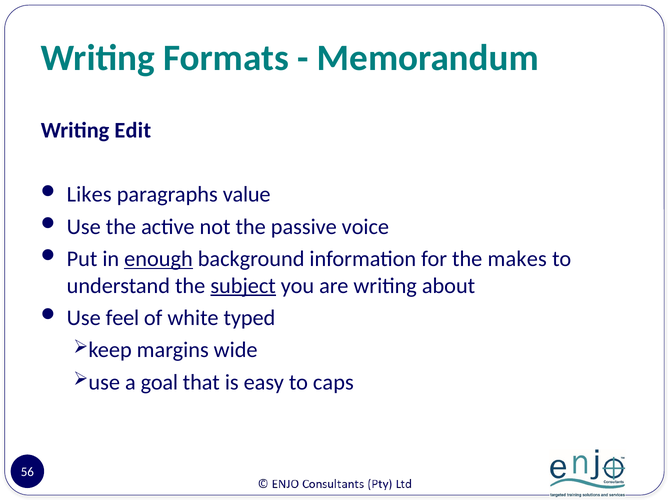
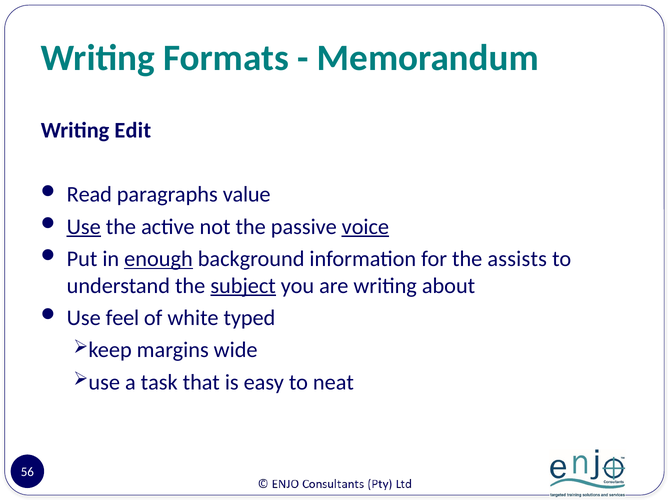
Likes: Likes -> Read
Use at (84, 227) underline: none -> present
voice underline: none -> present
makes: makes -> assists
goal: goal -> task
caps: caps -> neat
